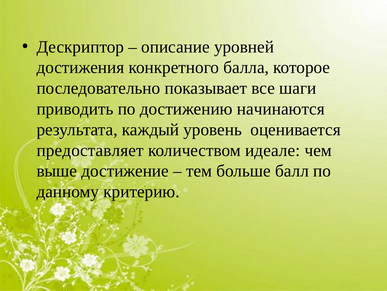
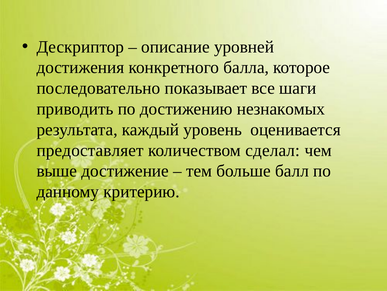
начинаются: начинаются -> незнакомых
идеале: идеале -> сделал
